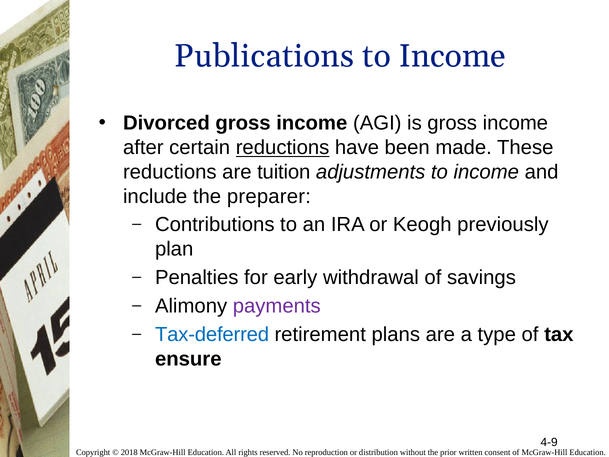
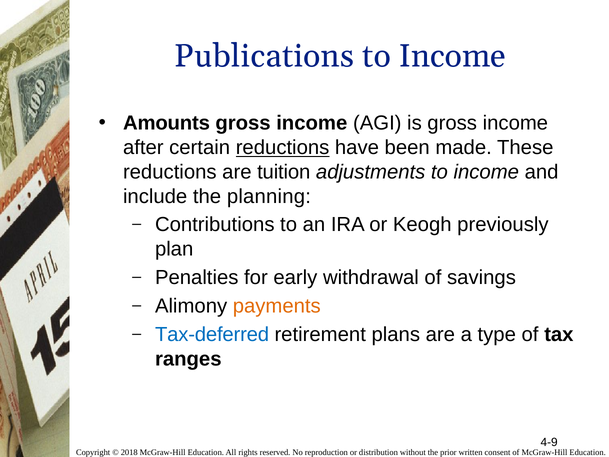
Divorced: Divorced -> Amounts
preparer: preparer -> planning
payments colour: purple -> orange
ensure: ensure -> ranges
